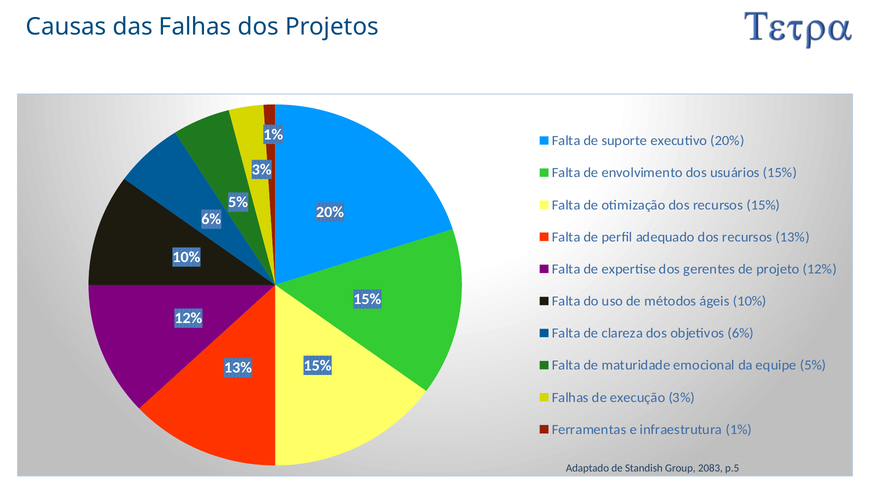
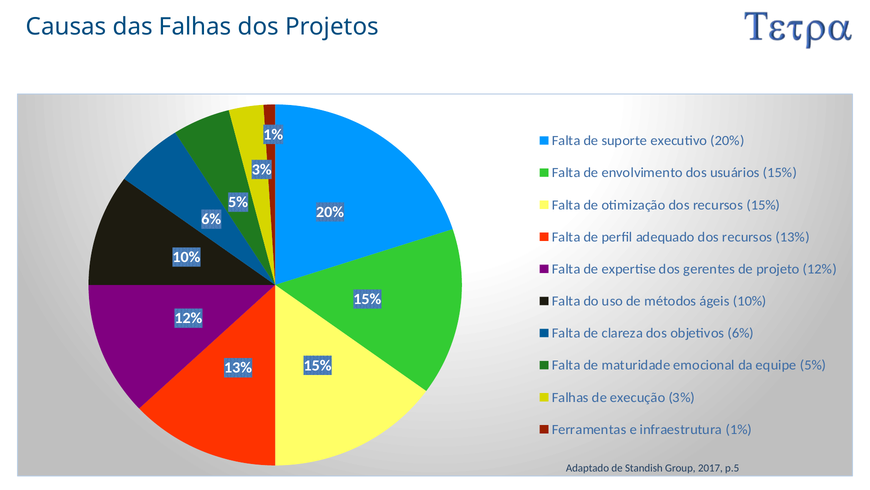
2083: 2083 -> 2017
